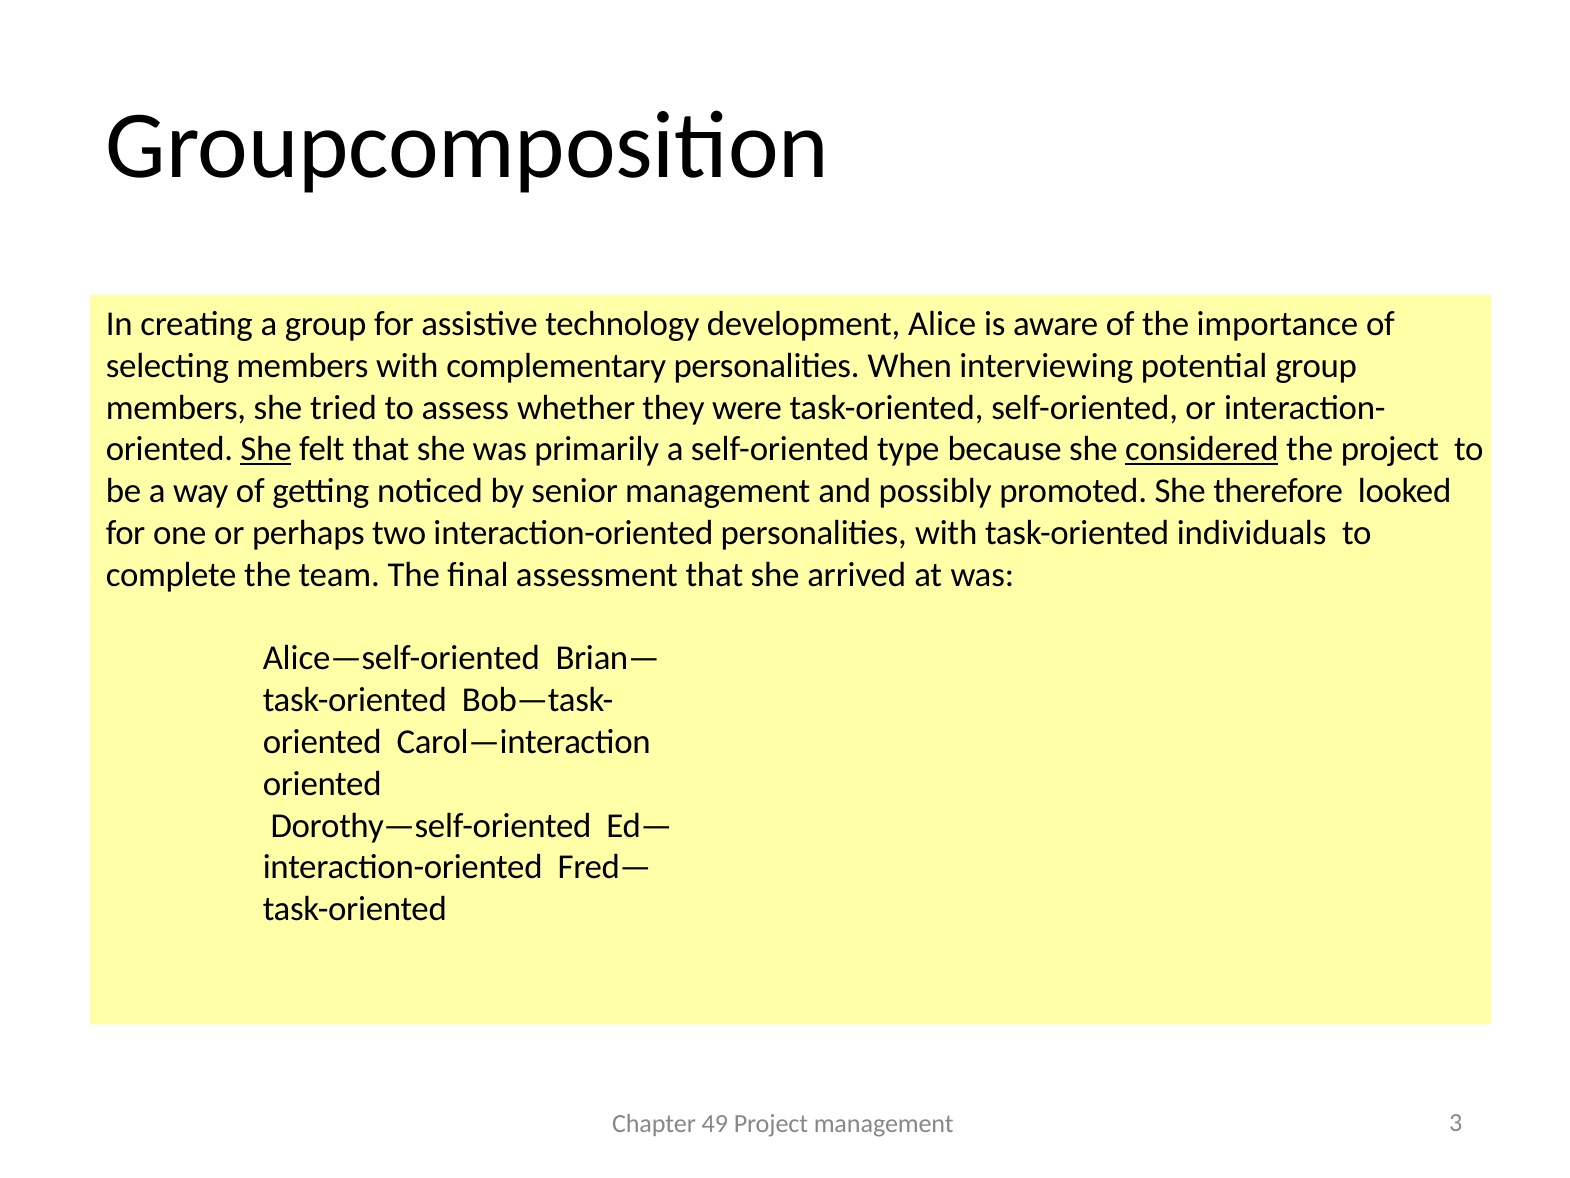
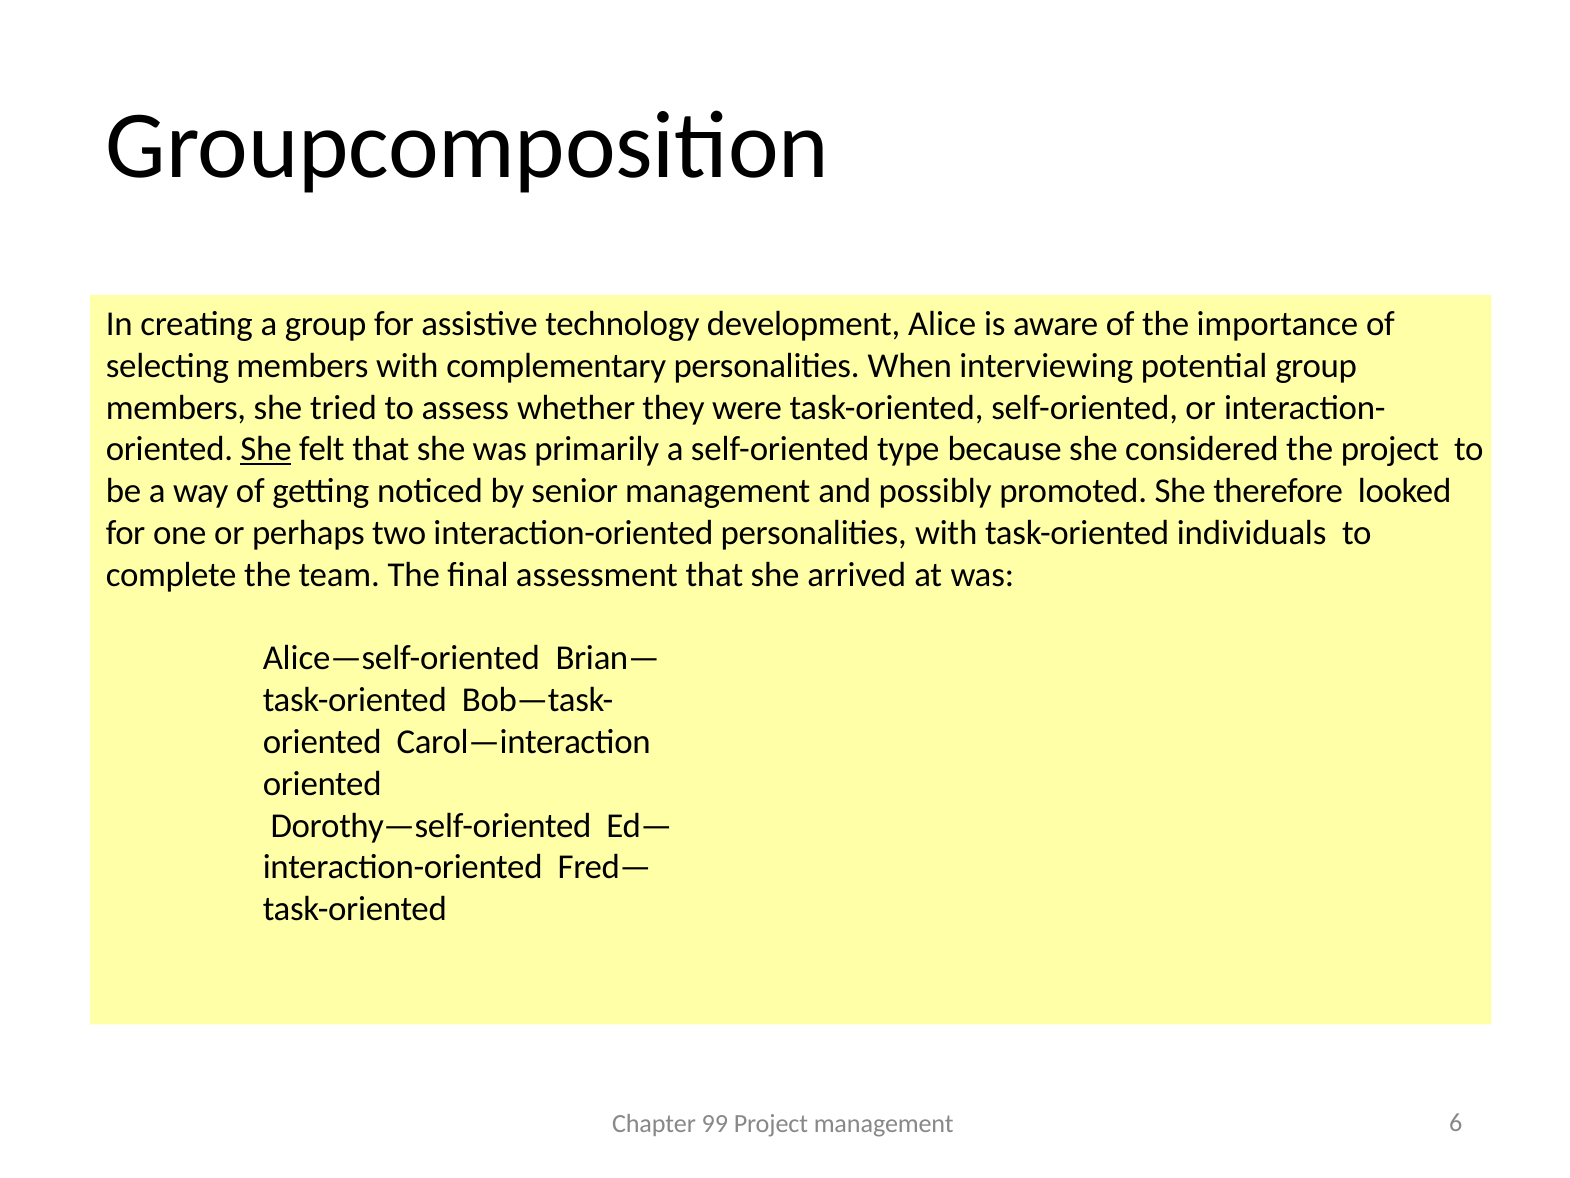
considered underline: present -> none
49: 49 -> 99
3: 3 -> 6
